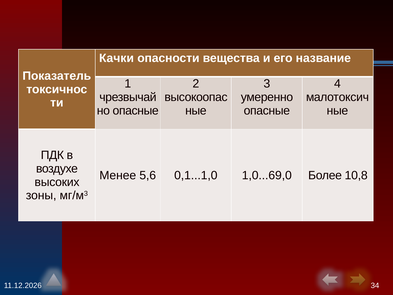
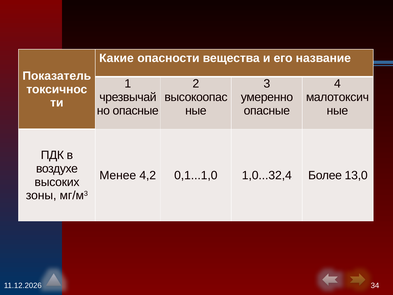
Качки: Качки -> Какие
5,6: 5,6 -> 4,2
1,0...69,0: 1,0...69,0 -> 1,0...32,4
10,8: 10,8 -> 13,0
